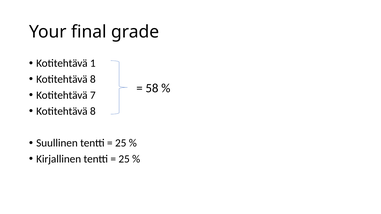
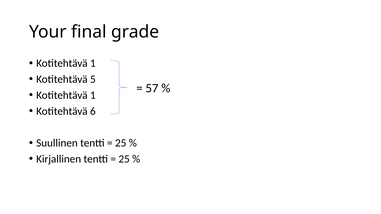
8 at (93, 79): 8 -> 5
58: 58 -> 57
7 at (93, 95): 7 -> 1
8 at (93, 111): 8 -> 6
